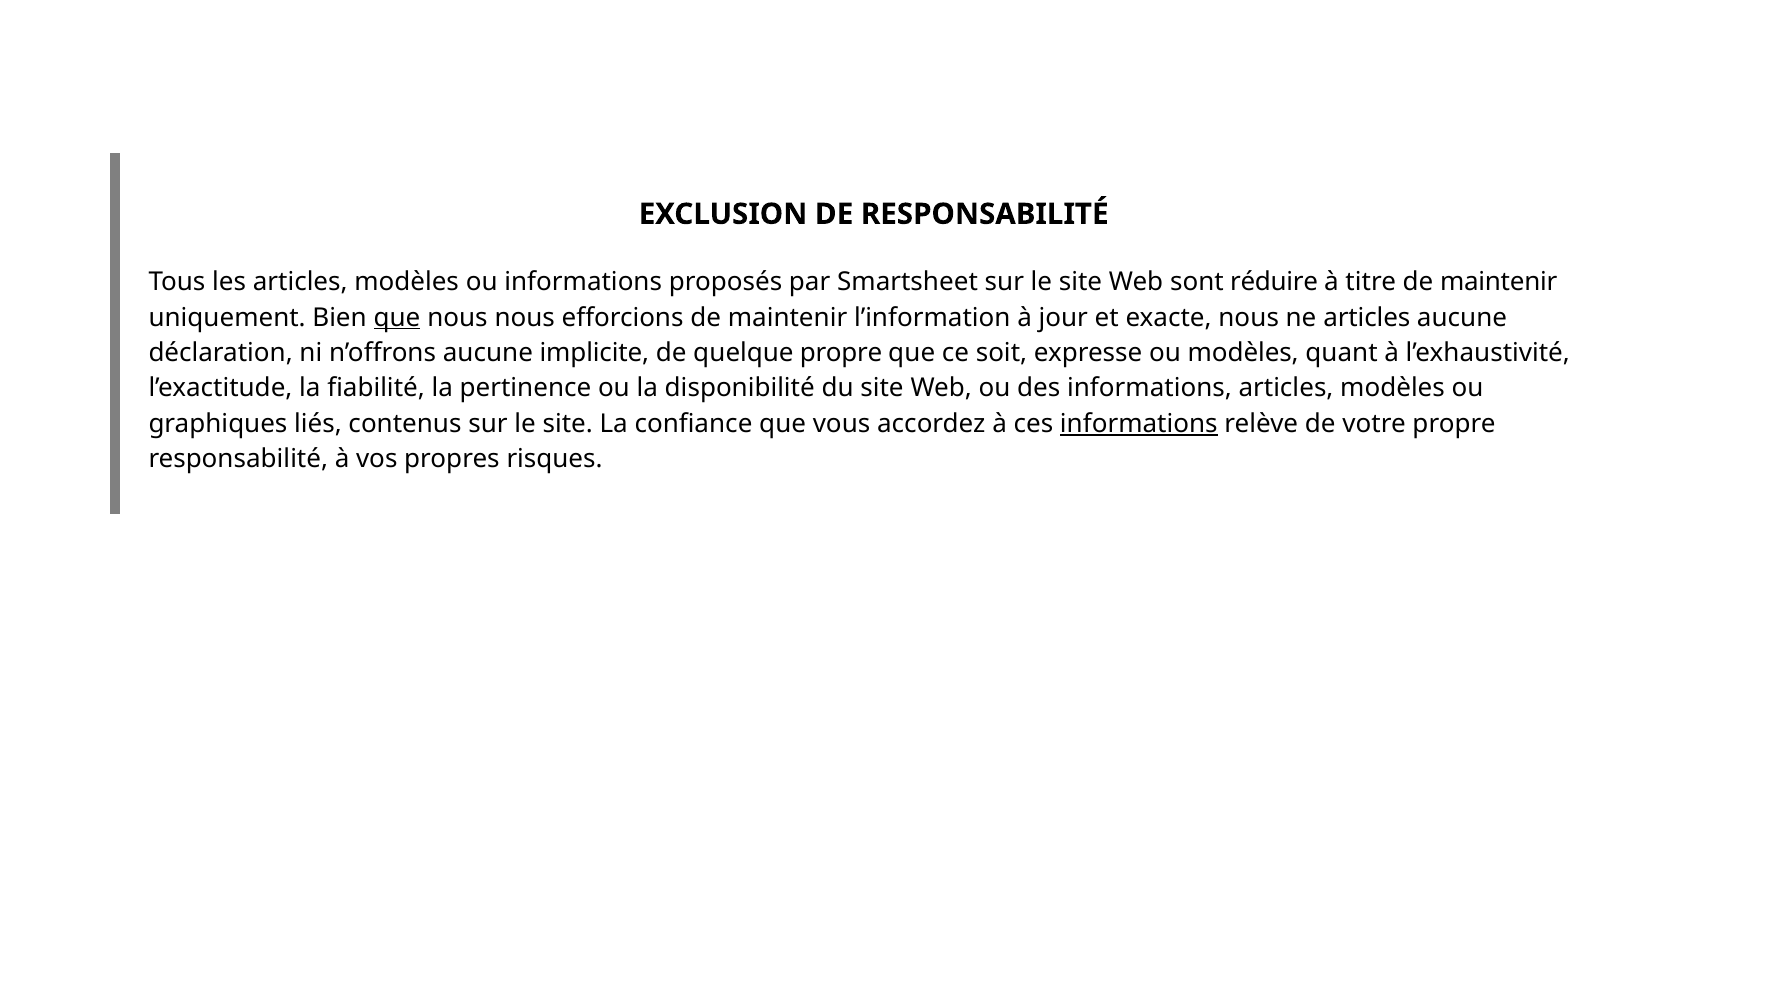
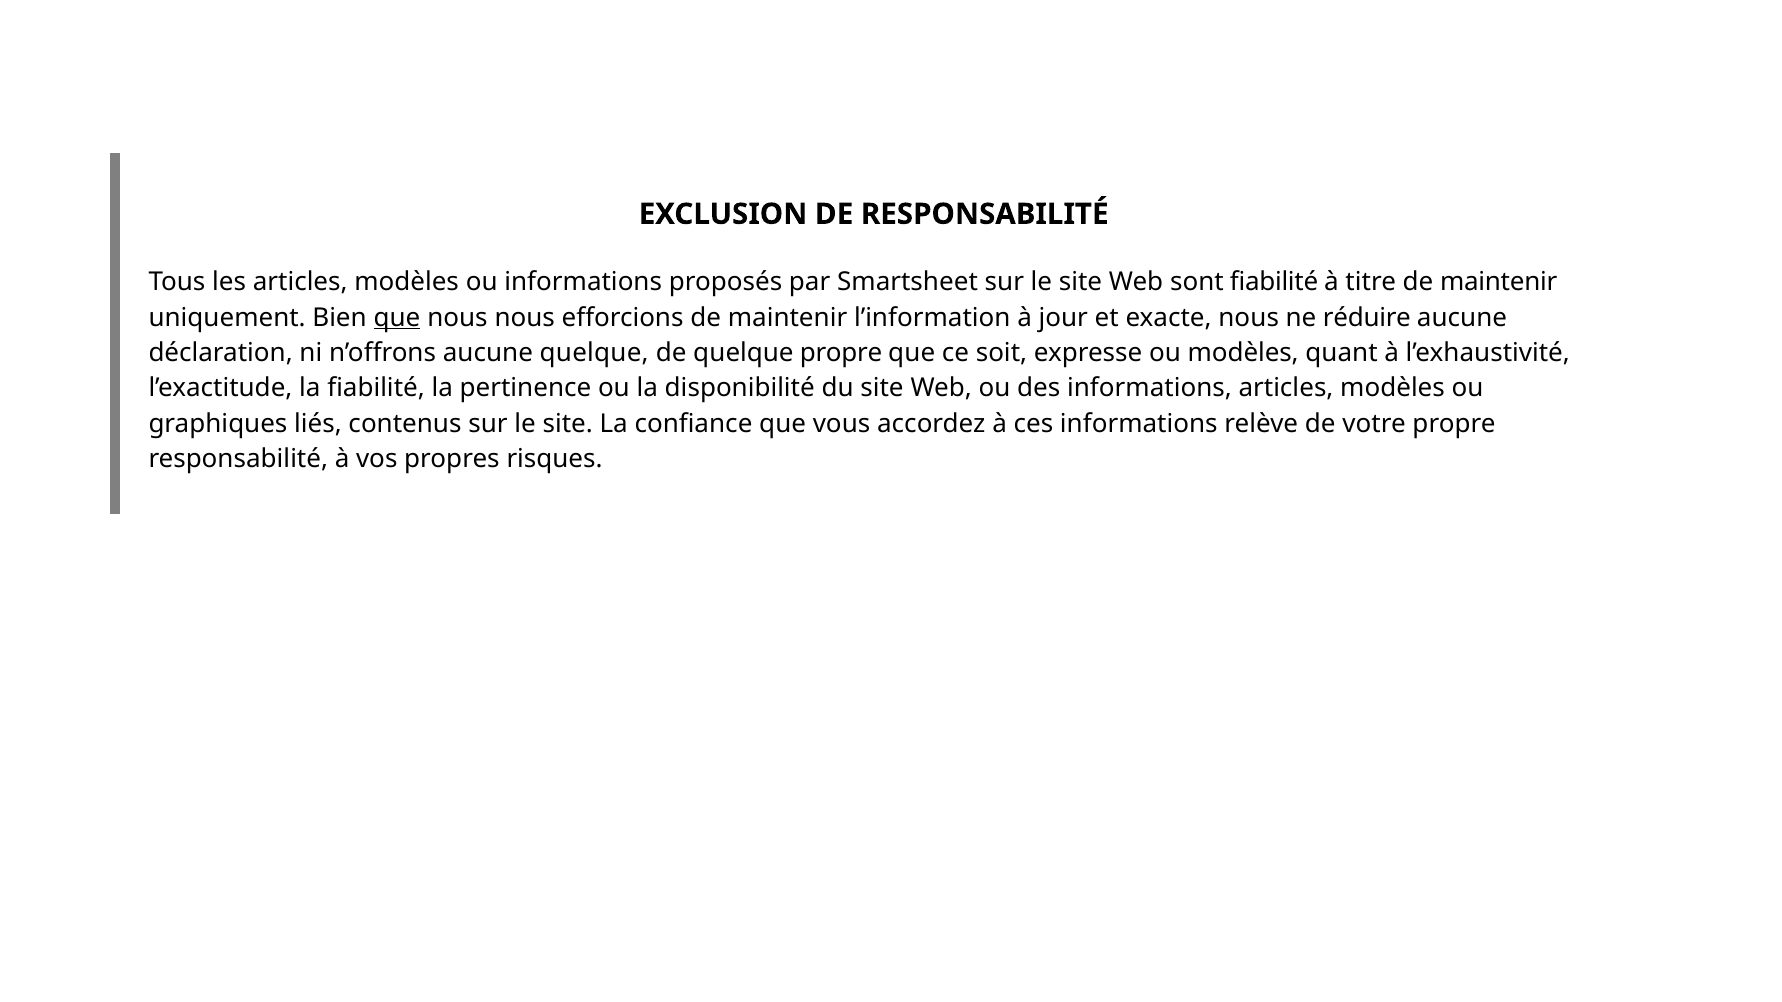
sont réduire: réduire -> fiabilité
ne articles: articles -> réduire
aucune implicite: implicite -> quelque
informations at (1139, 424) underline: present -> none
